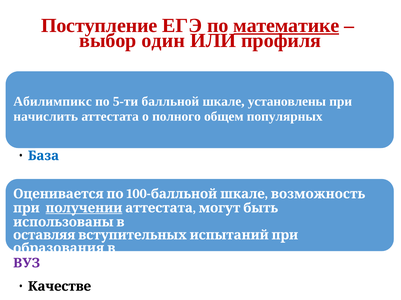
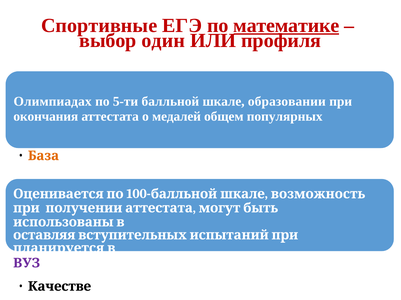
Поступление: Поступление -> Спортивные
Абилимпикс: Абилимпикс -> Олимпиадах
установлены: установлены -> образовании
начислить: начислить -> окончания
полного: полного -> медалей
База colour: blue -> orange
получении underline: present -> none
образования: образования -> планируется
